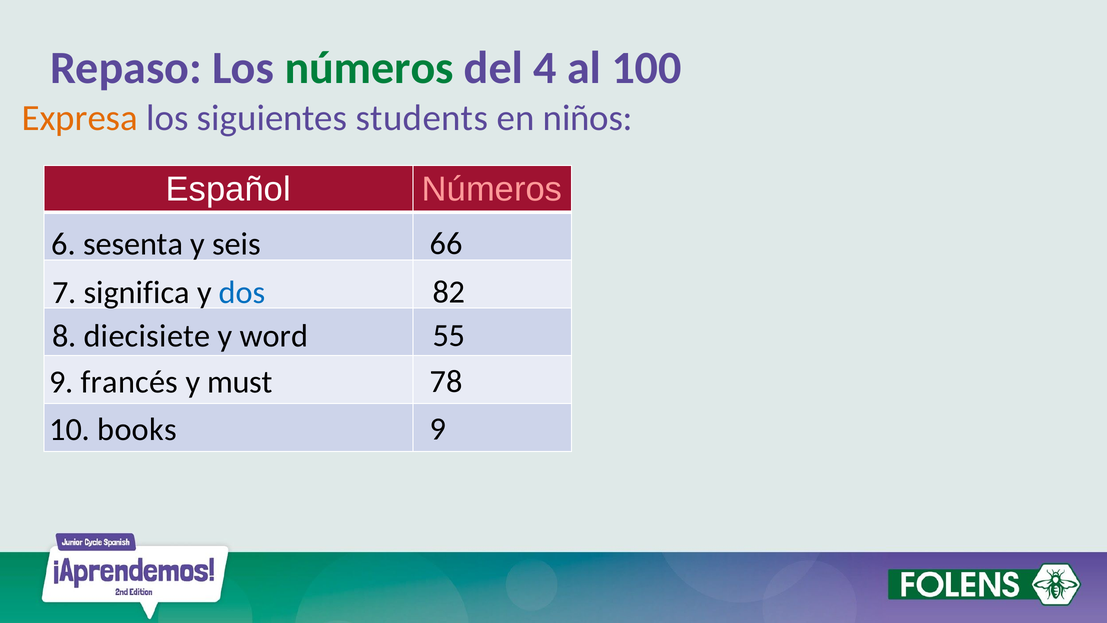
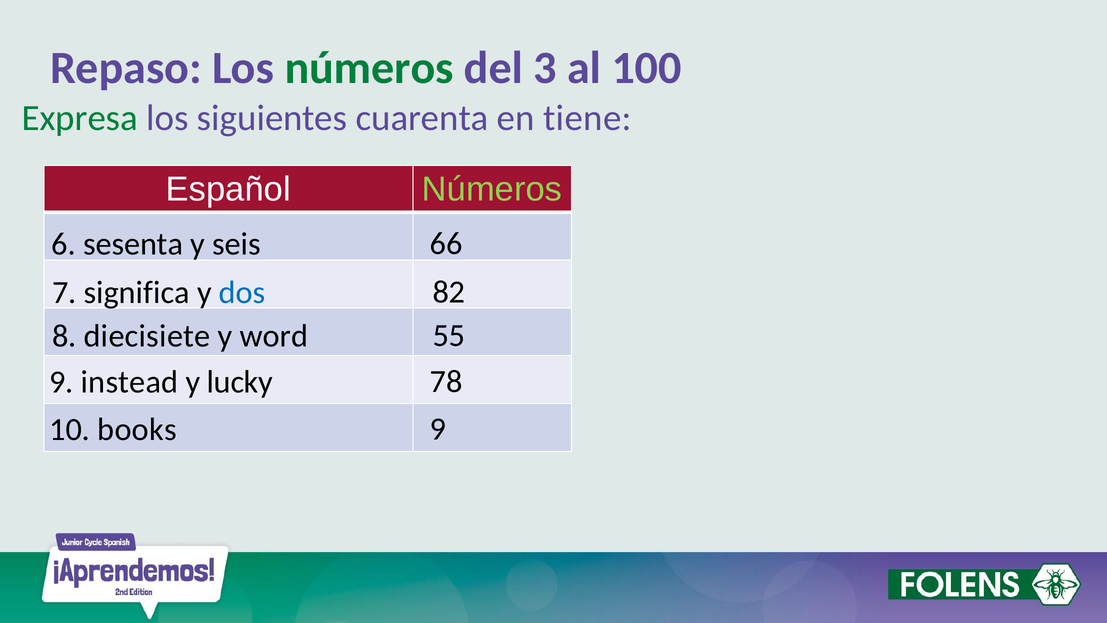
4: 4 -> 3
Expresa colour: orange -> green
students: students -> cuarenta
niños: niños -> tiene
Números at (492, 189) colour: pink -> light green
francés: francés -> instead
must: must -> lucky
